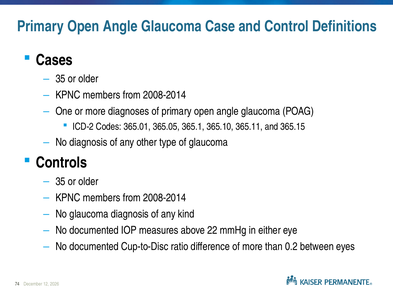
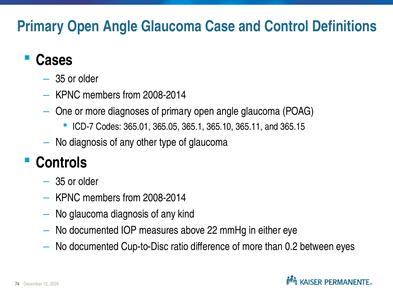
ICD-2: ICD-2 -> ICD-7
